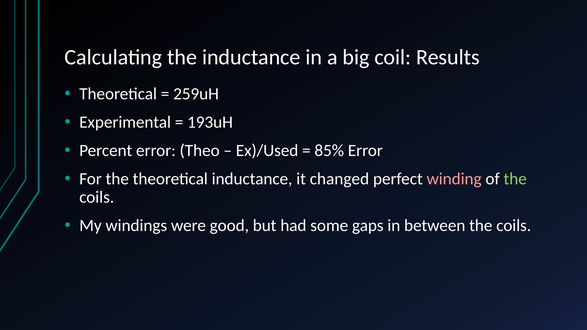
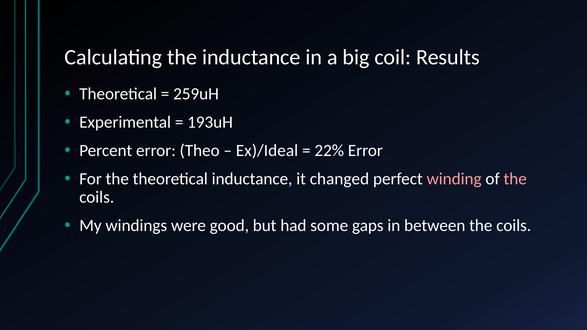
Ex)/Used: Ex)/Used -> Ex)/Ideal
85%: 85% -> 22%
the at (515, 179) colour: light green -> pink
